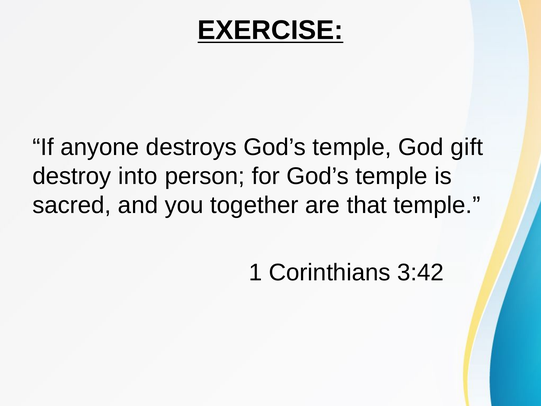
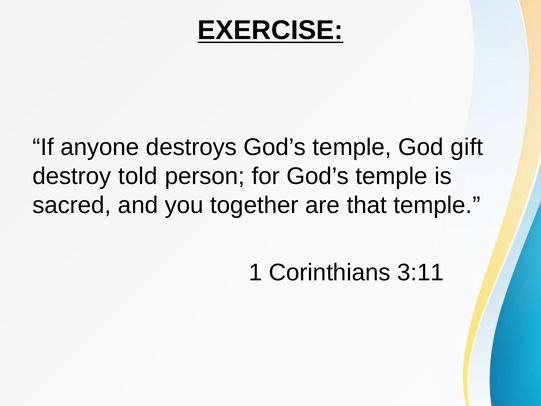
into: into -> told
3:42: 3:42 -> 3:11
